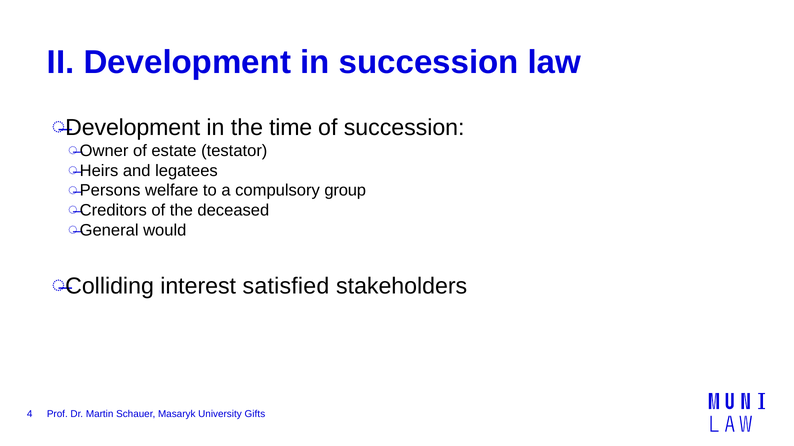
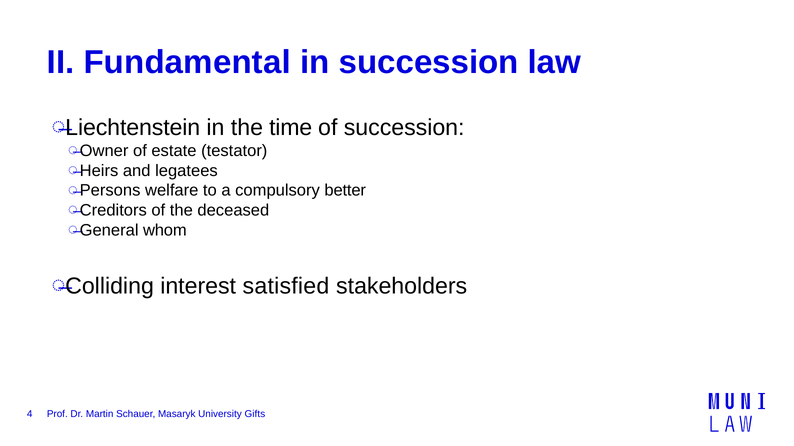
II Development: Development -> Fundamental
Development at (133, 128): Development -> Liechtenstein
group: group -> better
would: would -> whom
